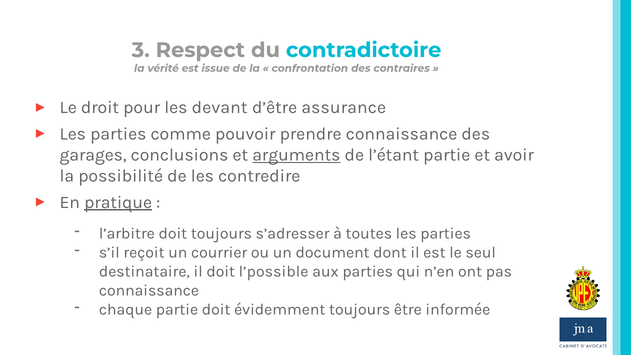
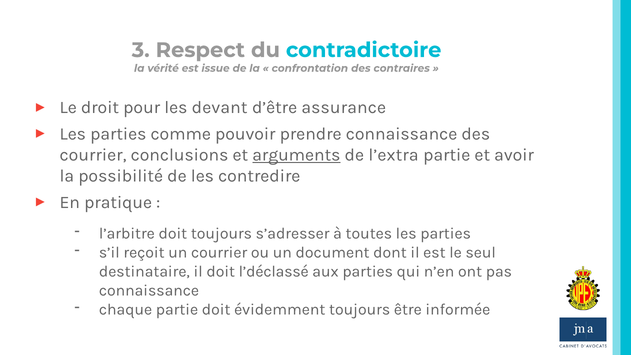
garages at (93, 155): garages -> courrier
l’étant: l’étant -> l’extra
pratique underline: present -> none
l’possible: l’possible -> l’déclassé
